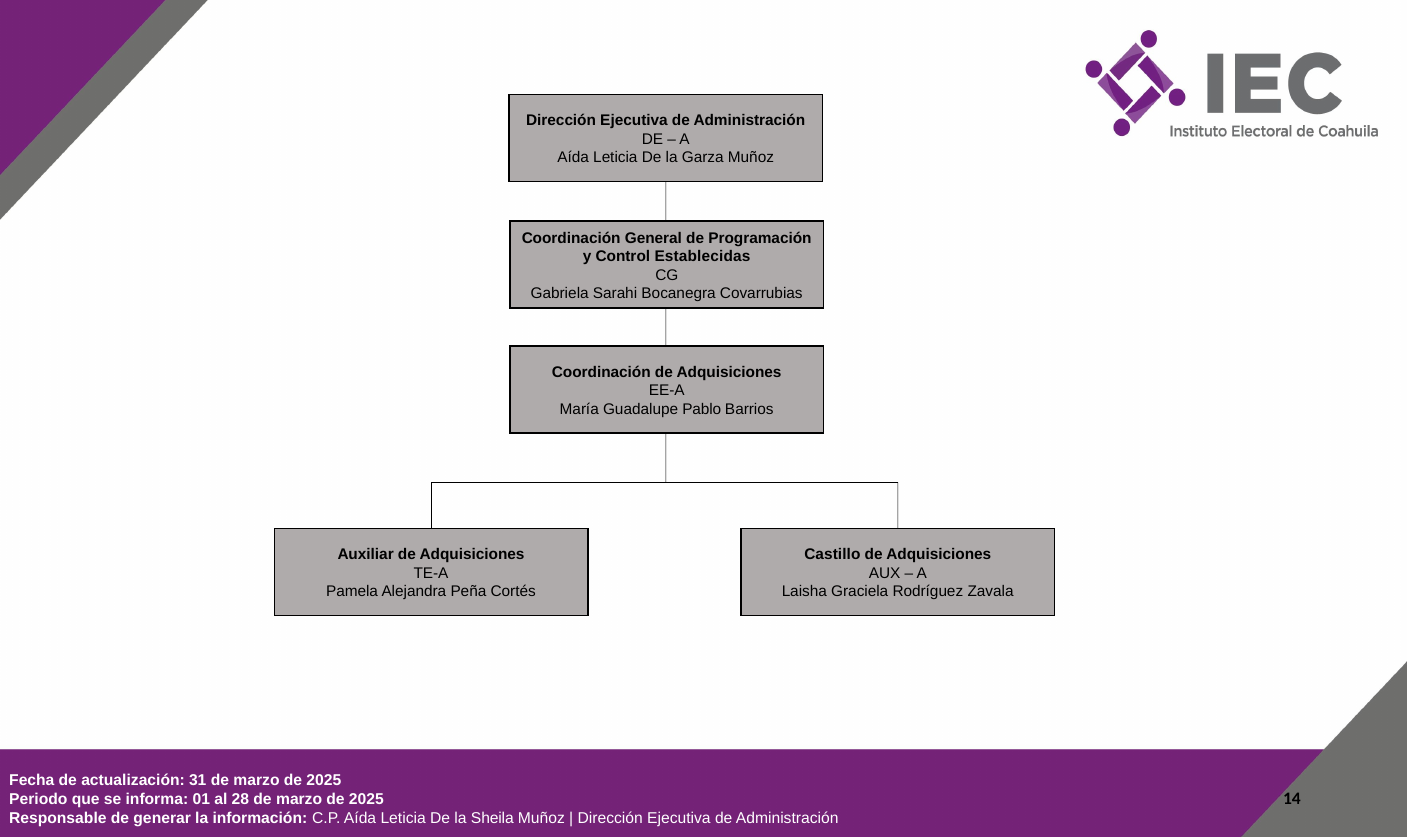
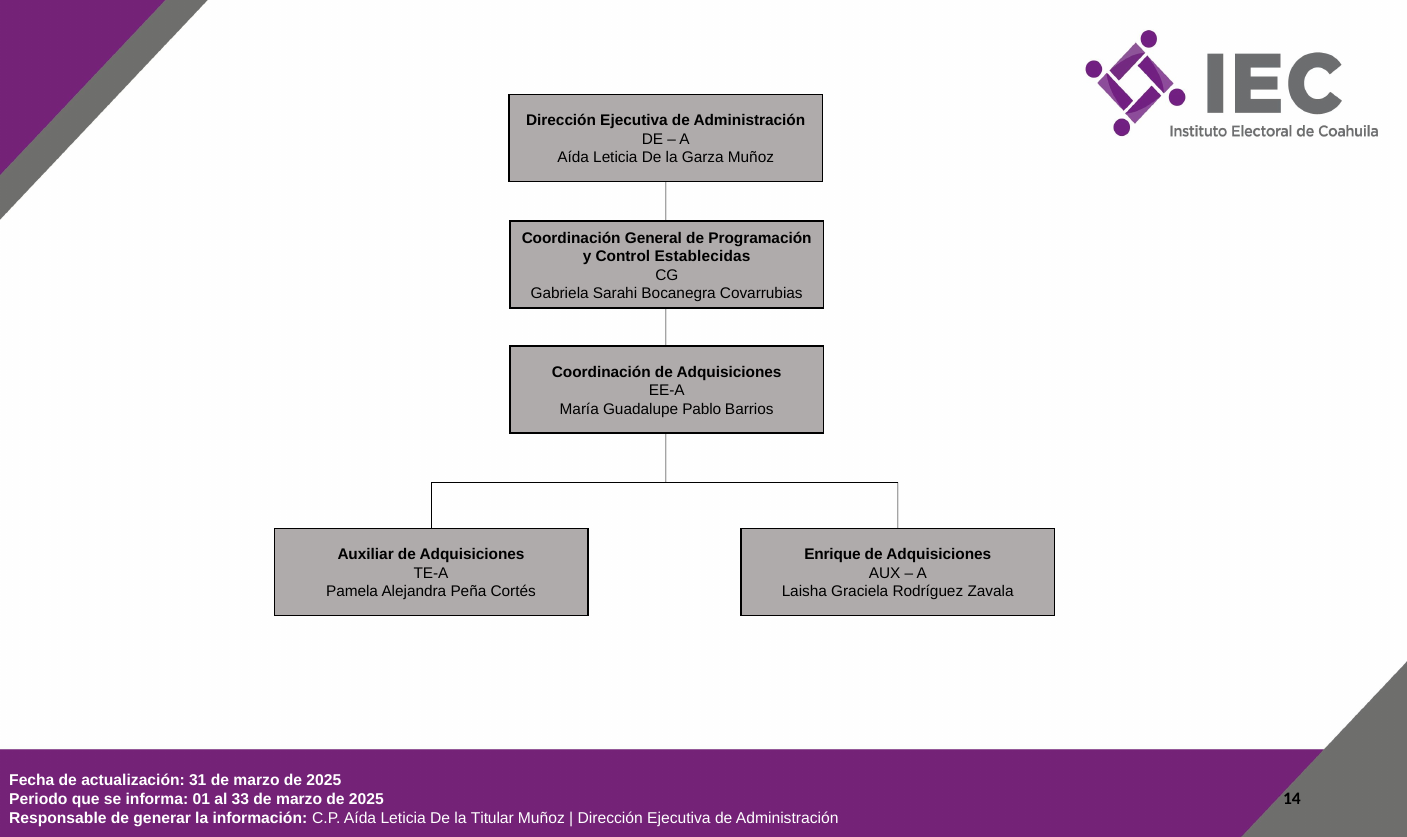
Castillo: Castillo -> Enrique
28: 28 -> 33
Sheila: Sheila -> Titular
